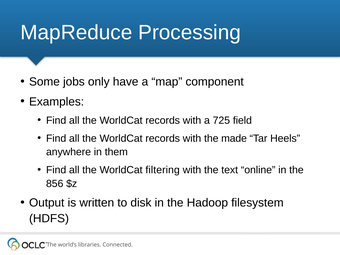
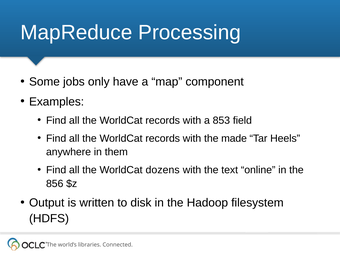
725: 725 -> 853
filtering: filtering -> dozens
